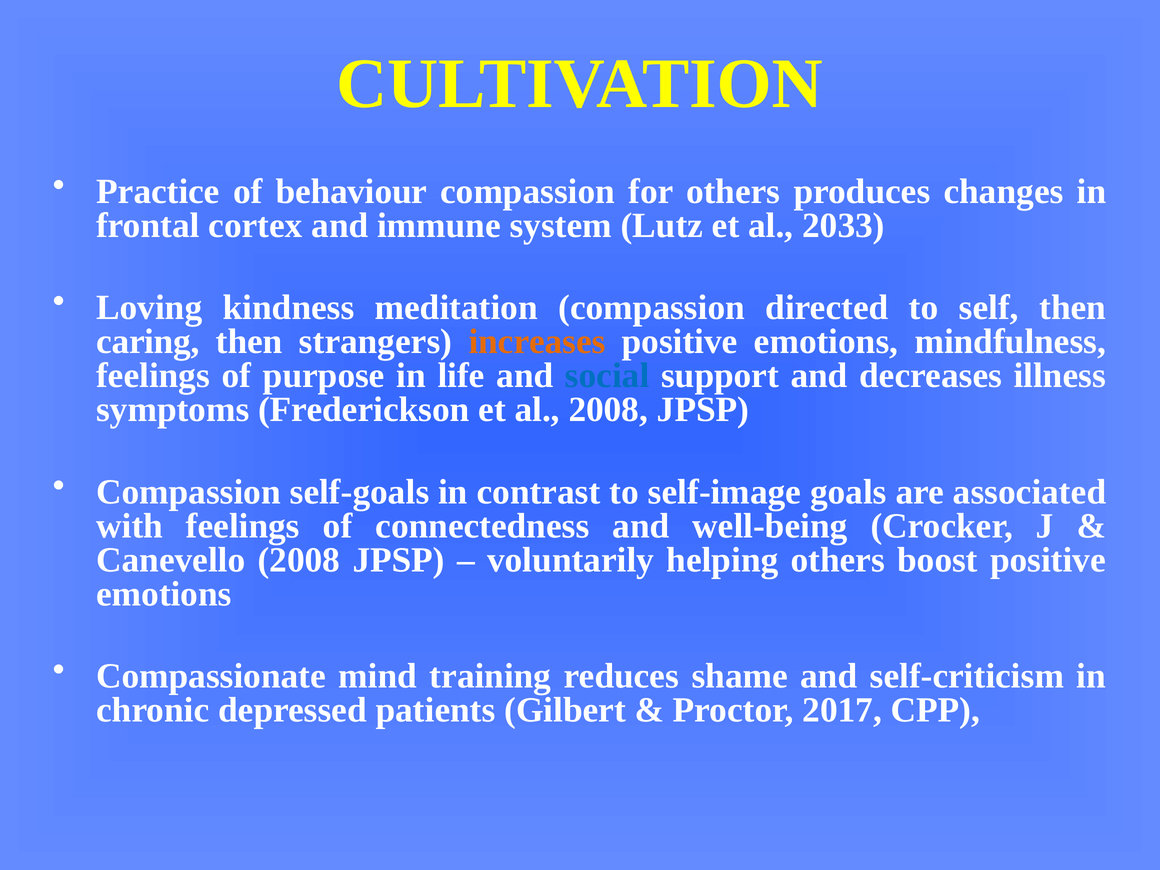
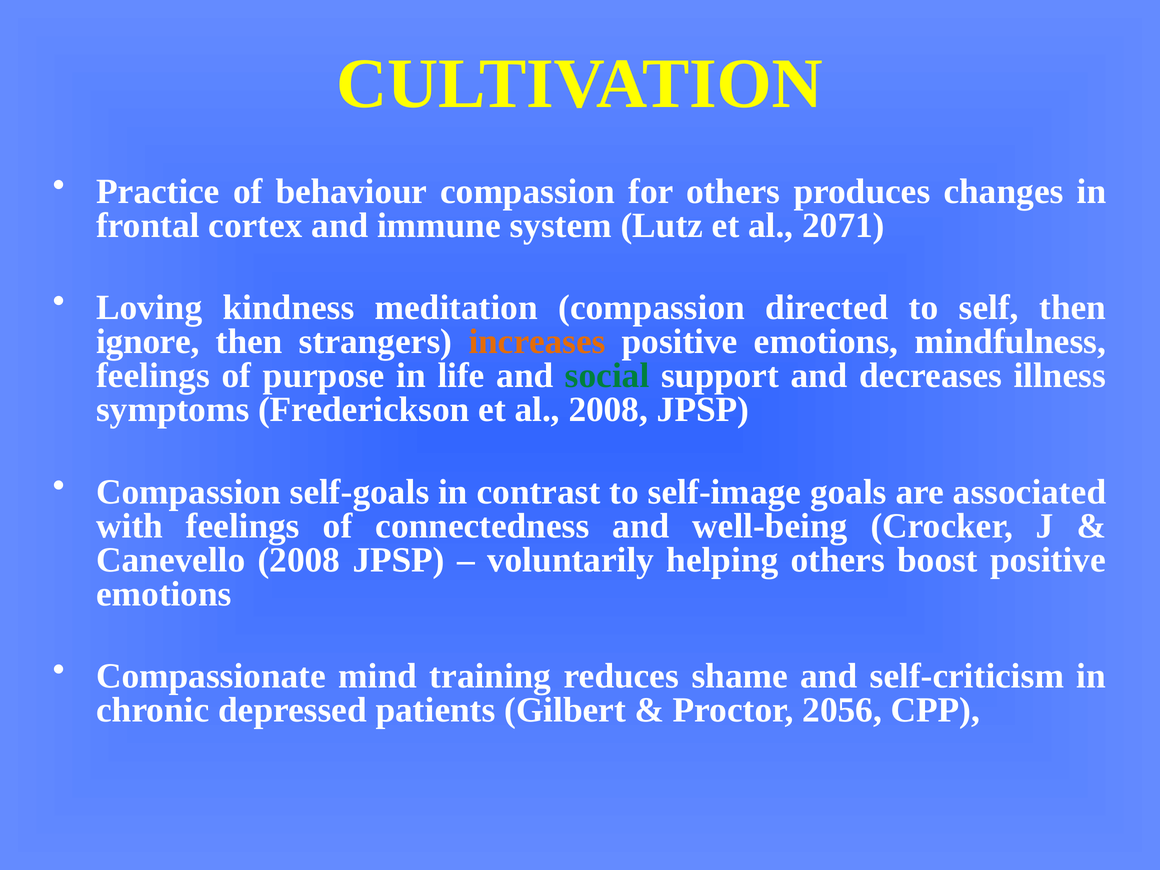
2033: 2033 -> 2071
caring: caring -> ignore
social colour: blue -> green
2017: 2017 -> 2056
